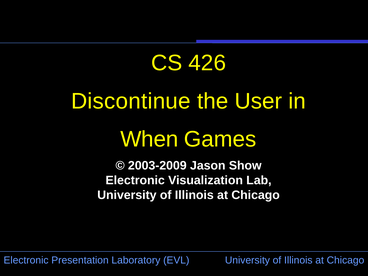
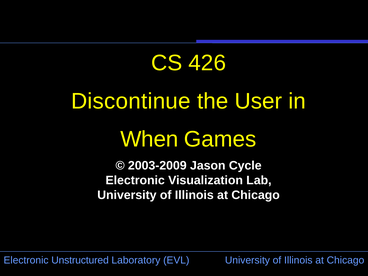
Show: Show -> Cycle
Presentation: Presentation -> Unstructured
